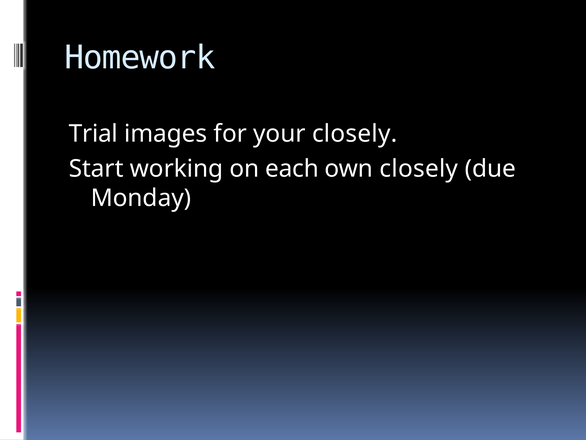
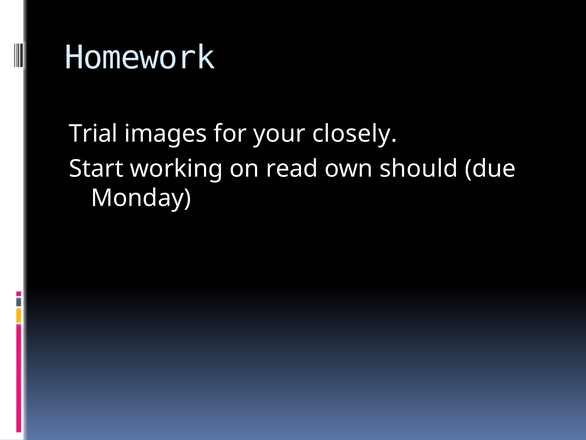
each: each -> read
own closely: closely -> should
